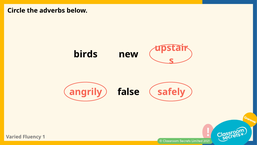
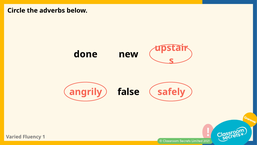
birds: birds -> done
